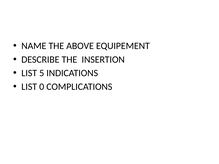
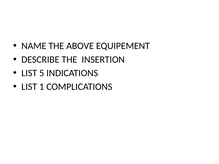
0: 0 -> 1
